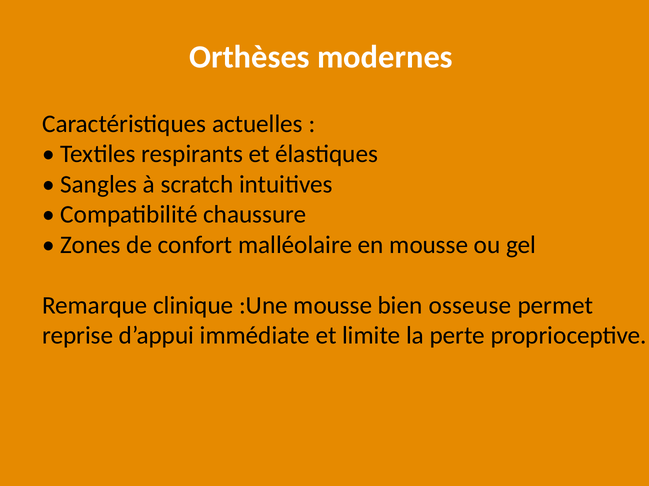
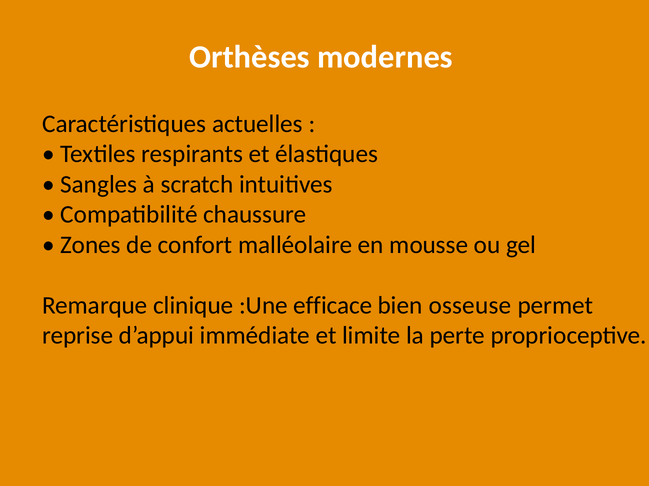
:Une mousse: mousse -> efficace
